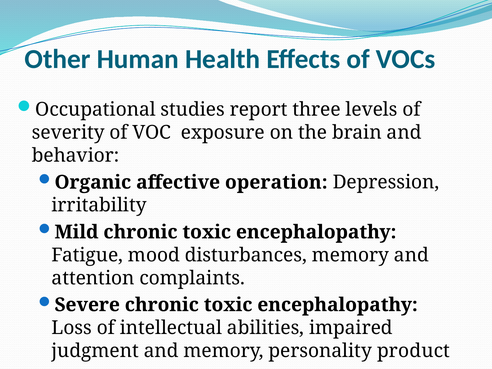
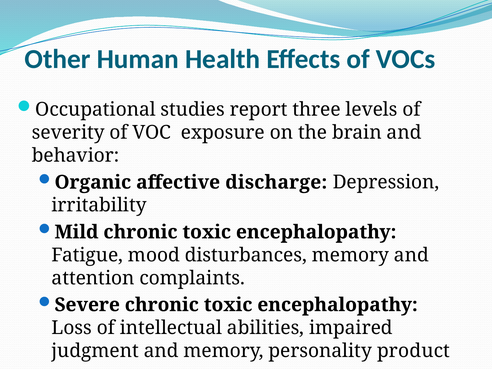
operation: operation -> discharge
